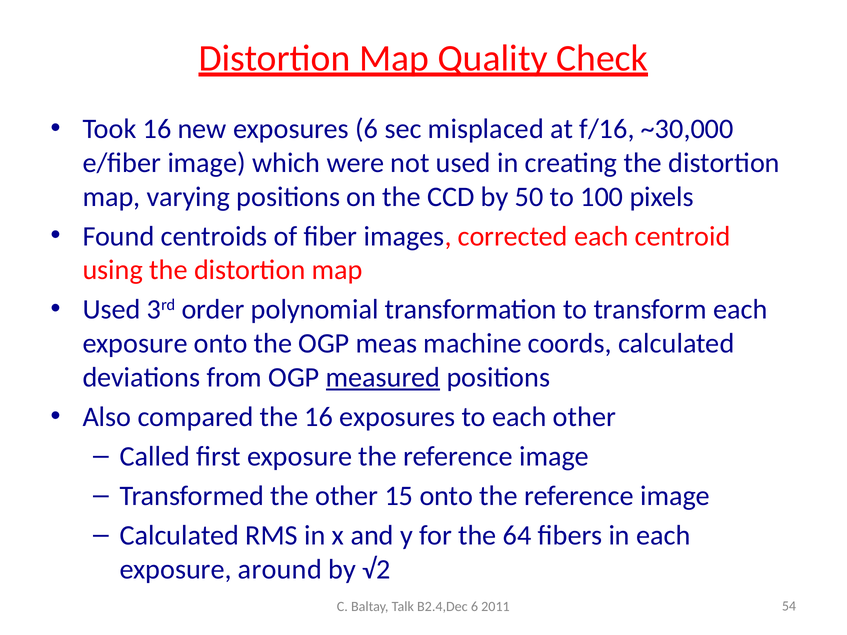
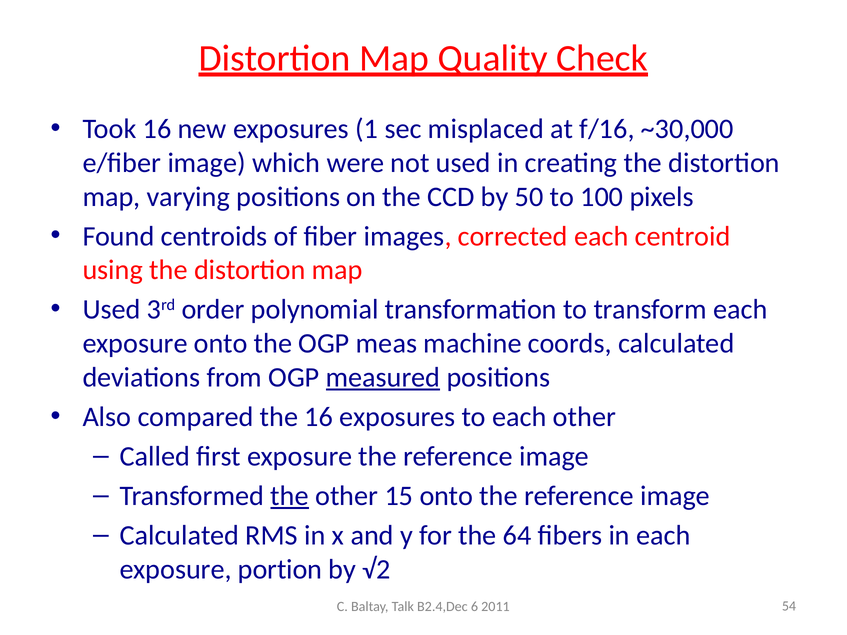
exposures 6: 6 -> 1
the at (290, 496) underline: none -> present
around: around -> portion
